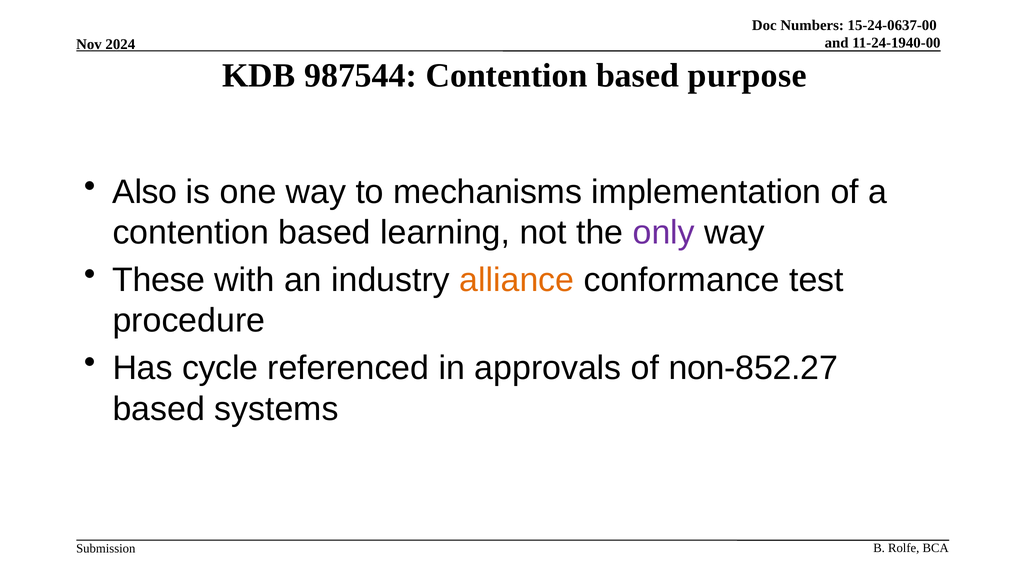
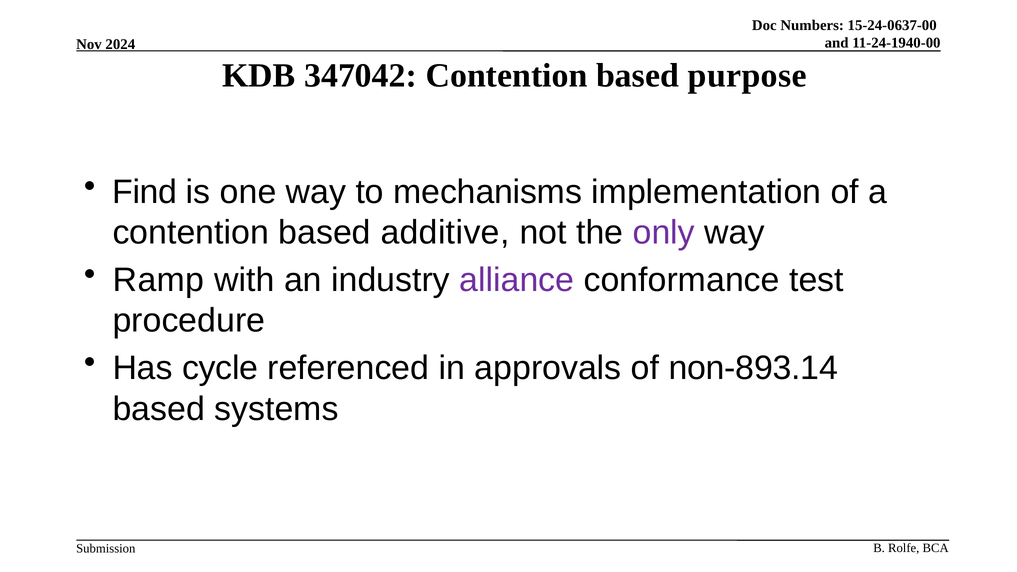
987544: 987544 -> 347042
Also: Also -> Find
learning: learning -> additive
These: These -> Ramp
alliance colour: orange -> purple
non-852.27: non-852.27 -> non-893.14
